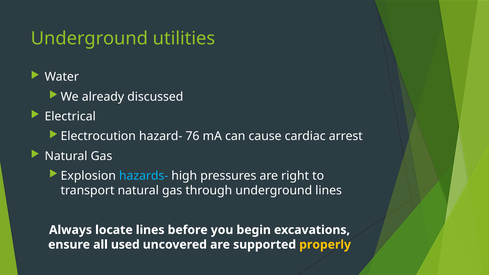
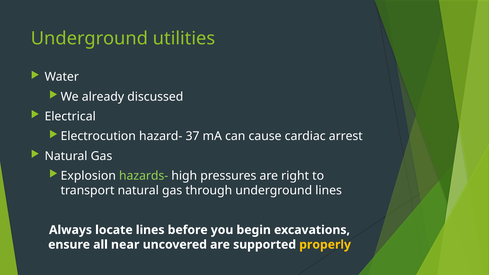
76: 76 -> 37
hazards- colour: light blue -> light green
used: used -> near
